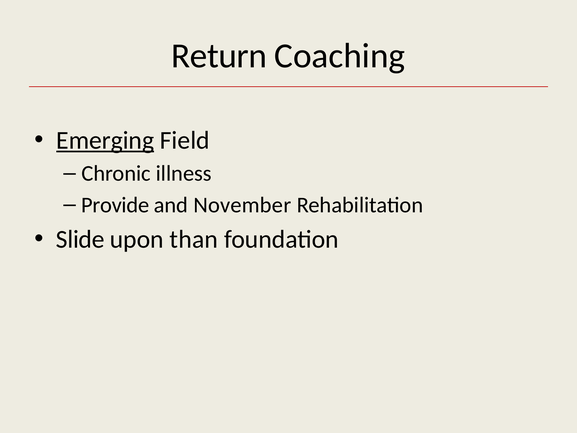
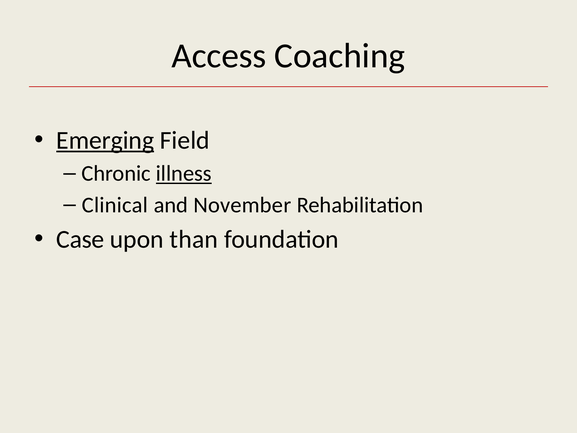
Return: Return -> Access
illness underline: none -> present
Provide: Provide -> Clinical
Slide: Slide -> Case
